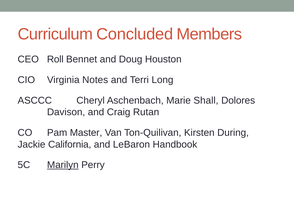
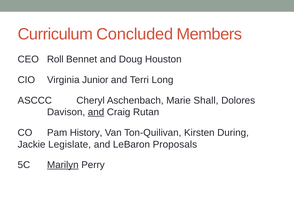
Notes: Notes -> Junior
and at (96, 112) underline: none -> present
Master: Master -> History
California: California -> Legislate
Handbook: Handbook -> Proposals
